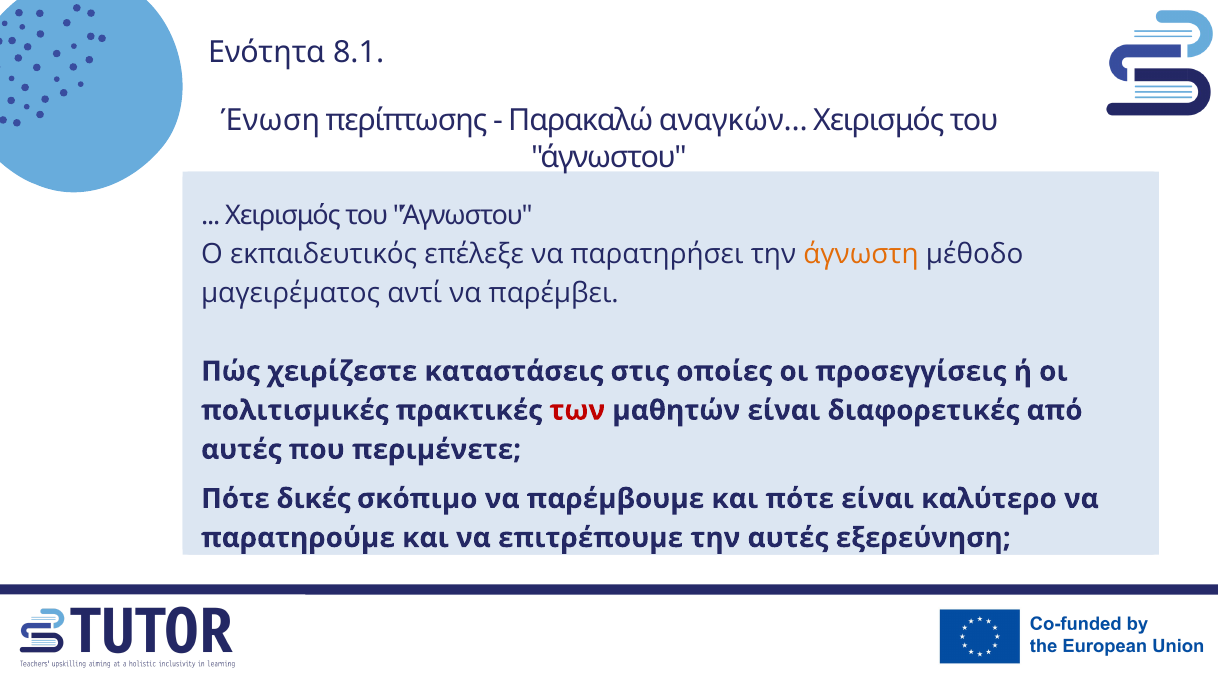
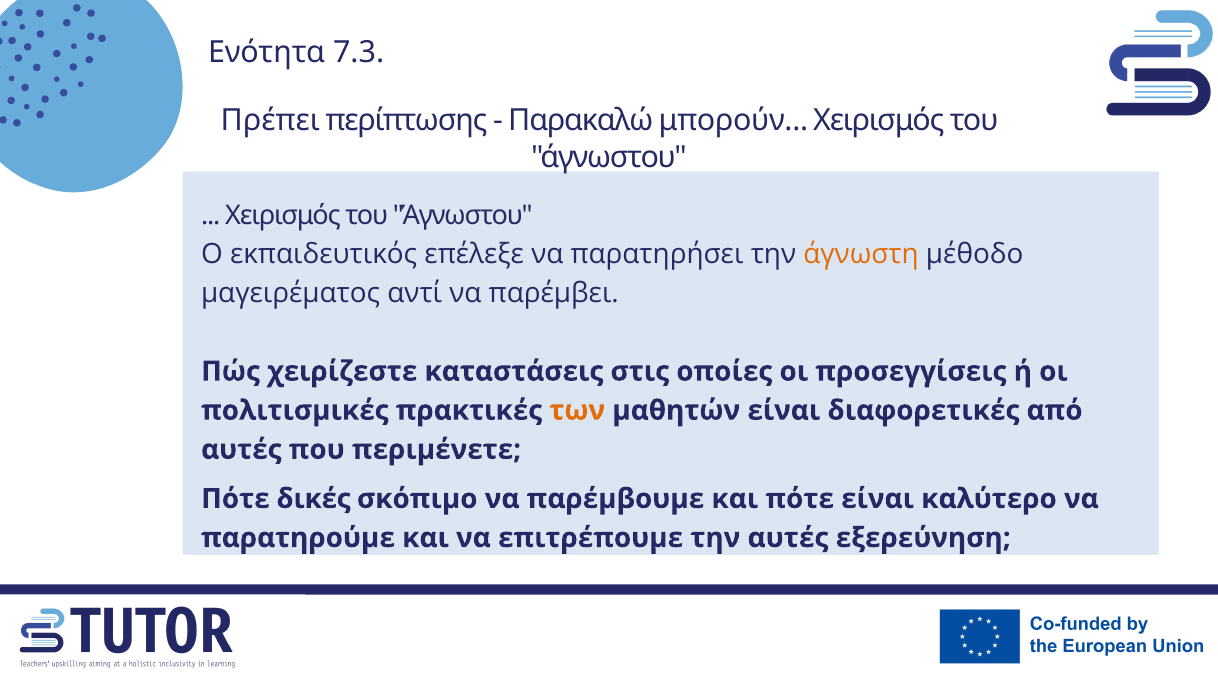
8.1: 8.1 -> 7.3
Ένωση: Ένωση -> Πρέπει
αναγκών: αναγκών -> μπορούν
των colour: red -> orange
